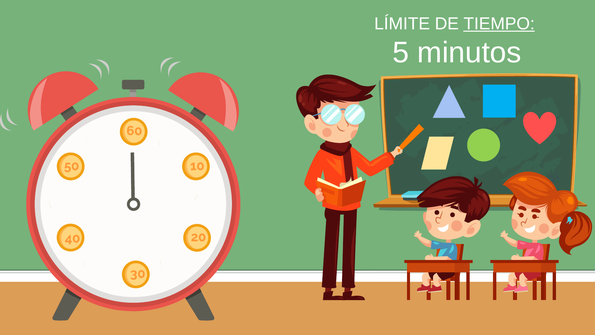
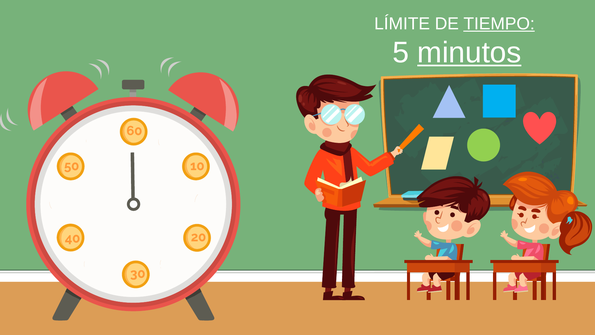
minutos underline: none -> present
